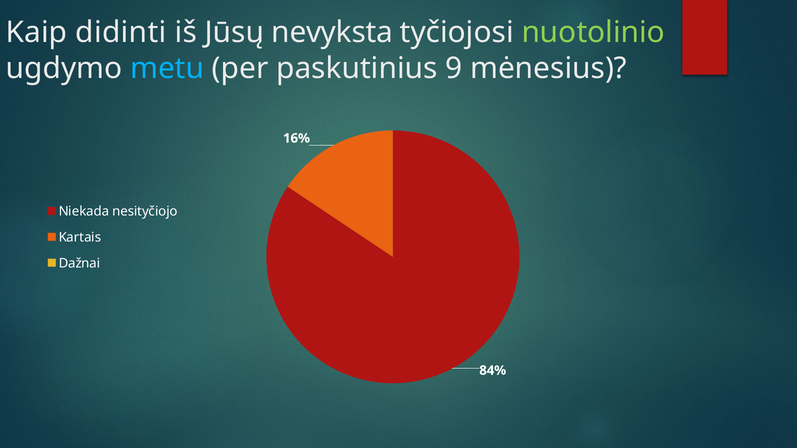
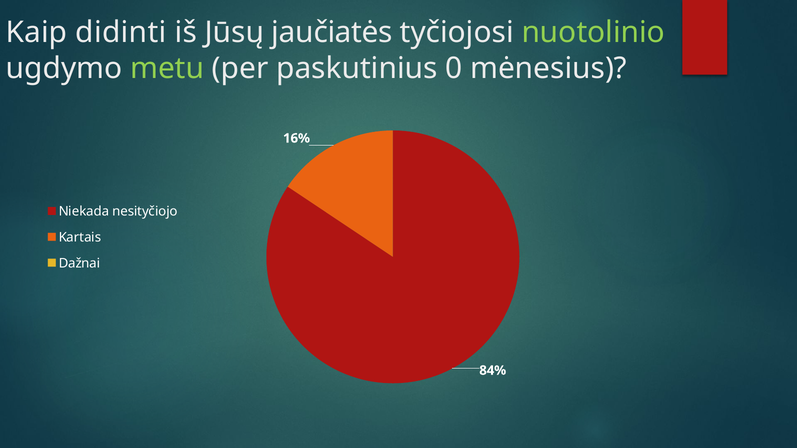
nevyksta: nevyksta -> jaučiatės
metu colour: light blue -> light green
9: 9 -> 0
